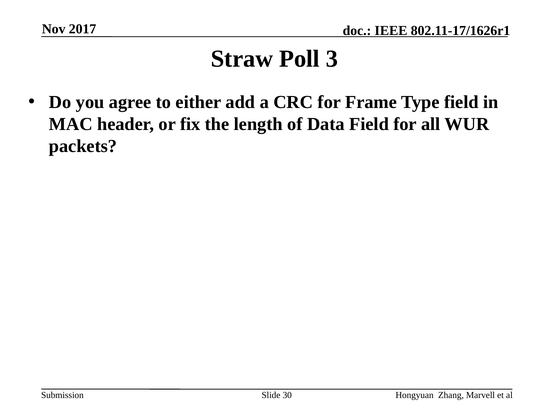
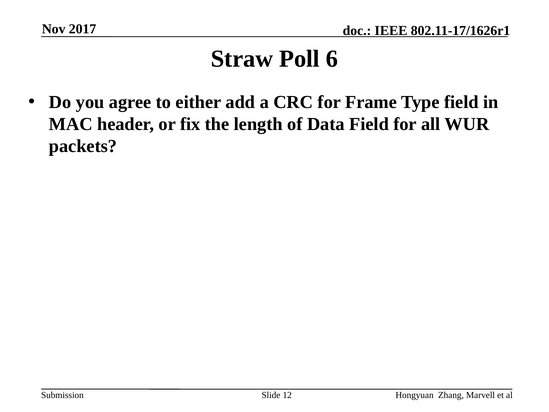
3: 3 -> 6
30: 30 -> 12
